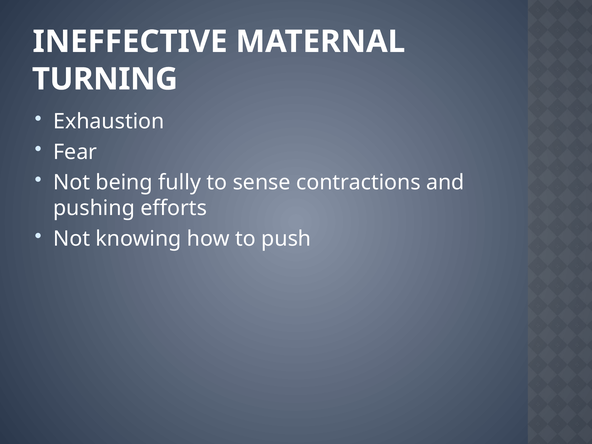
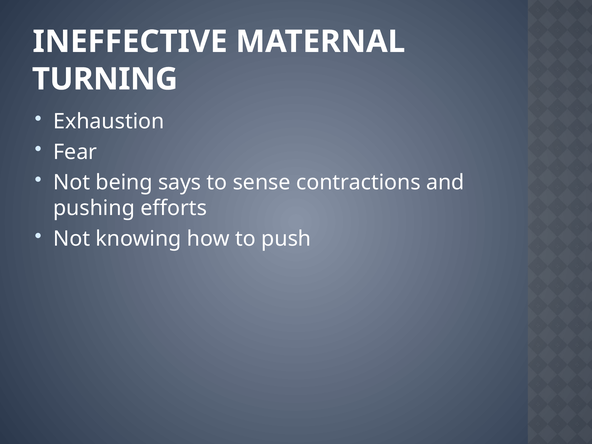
fully: fully -> says
